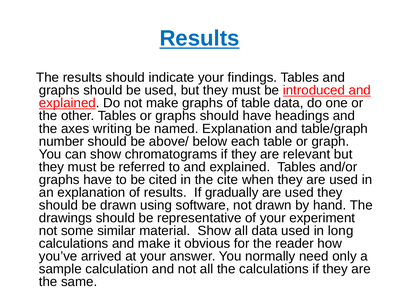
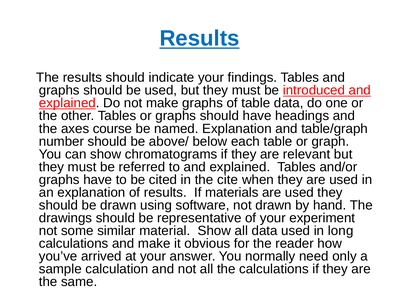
writing: writing -> course
gradually: gradually -> materials
